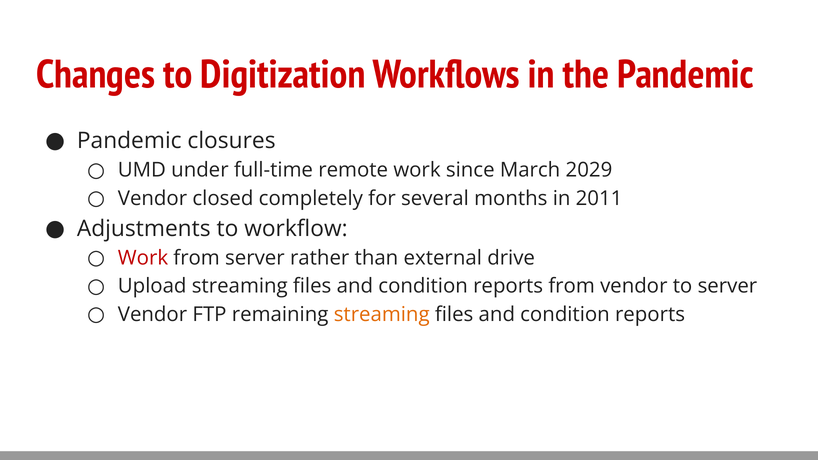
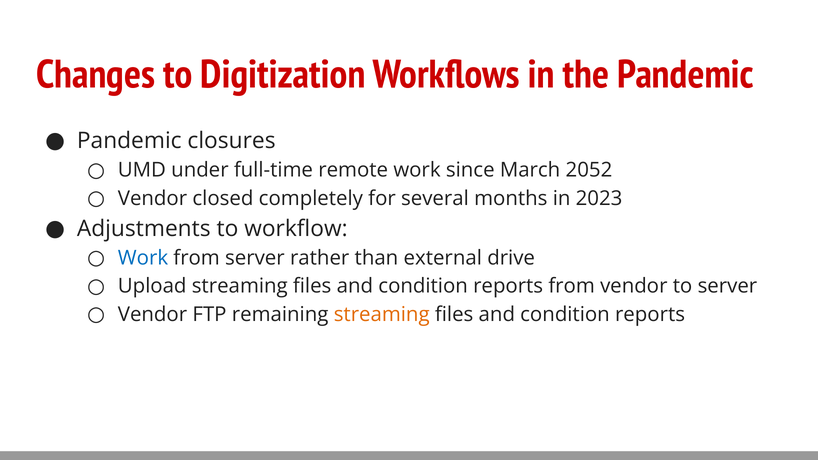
2029: 2029 -> 2052
2011: 2011 -> 2023
Work at (143, 258) colour: red -> blue
